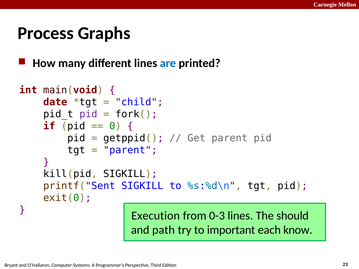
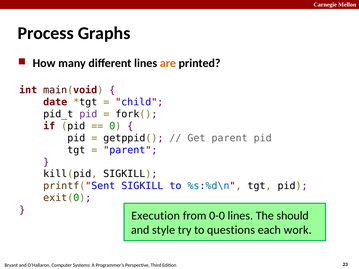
are colour: blue -> orange
0-3: 0-3 -> 0-0
path: path -> style
important: important -> questions
know: know -> work
